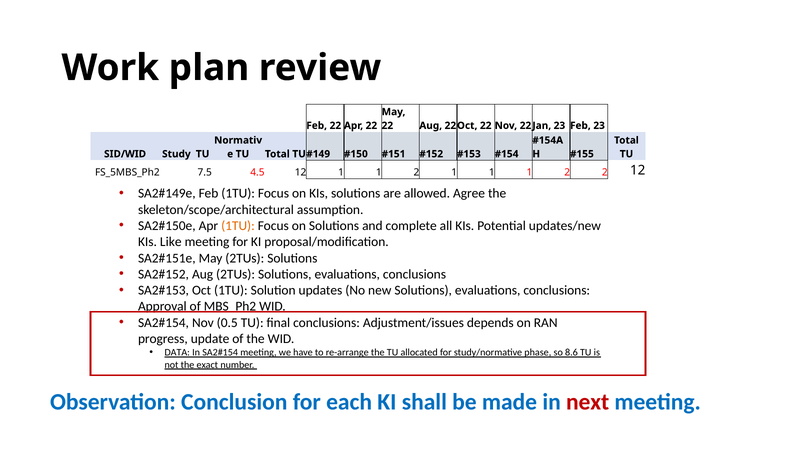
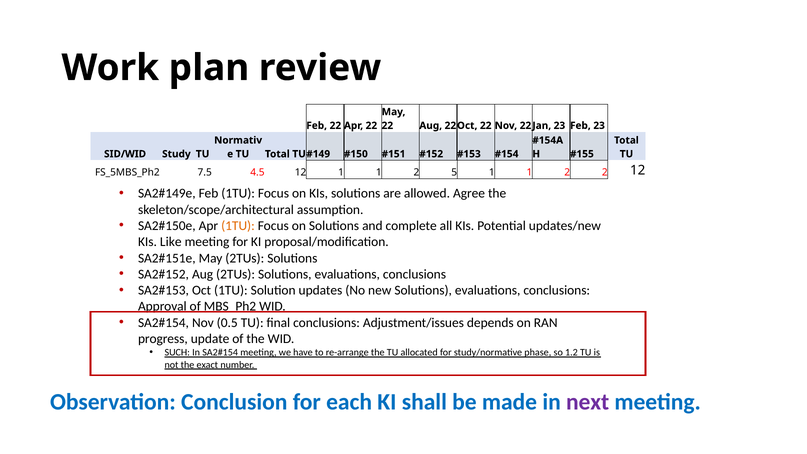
2 1: 1 -> 5
DATA: DATA -> SUCH
8.6: 8.6 -> 1.2
next colour: red -> purple
